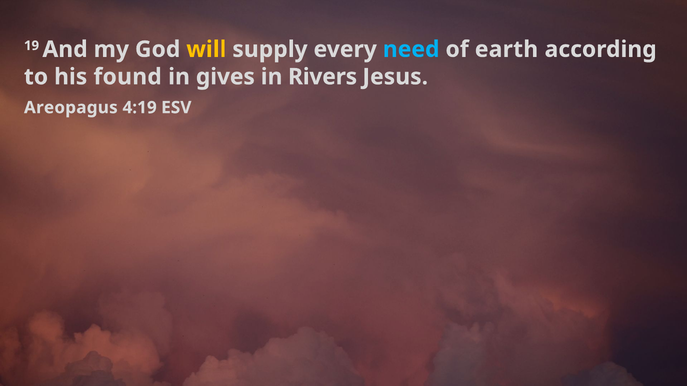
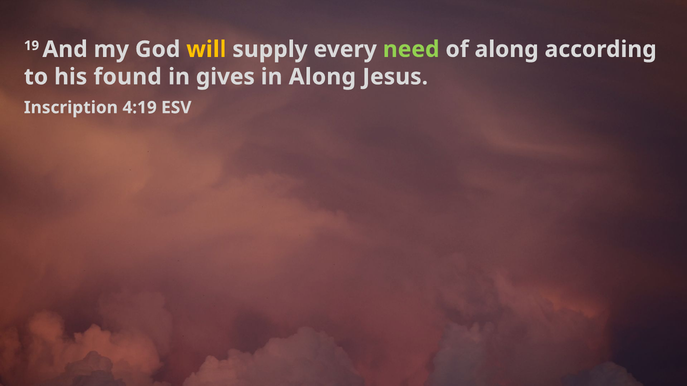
need colour: light blue -> light green
of earth: earth -> along
in Rivers: Rivers -> Along
Areopagus: Areopagus -> Inscription
